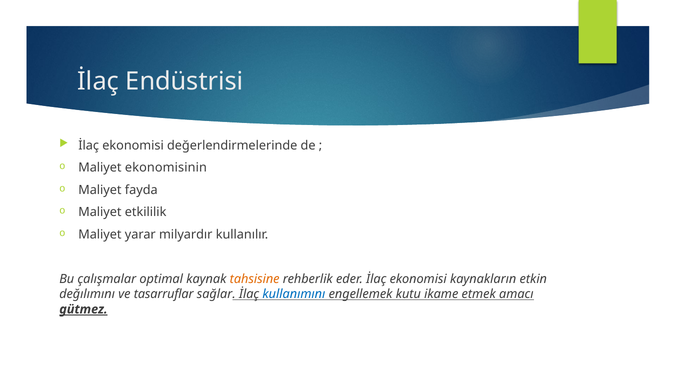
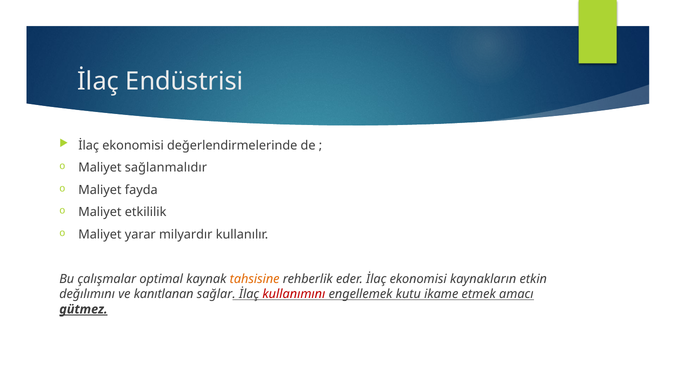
ekonomisinin: ekonomisinin -> sağlanmalıdır
tasarruflar: tasarruflar -> kanıtlanan
kullanımını colour: blue -> red
